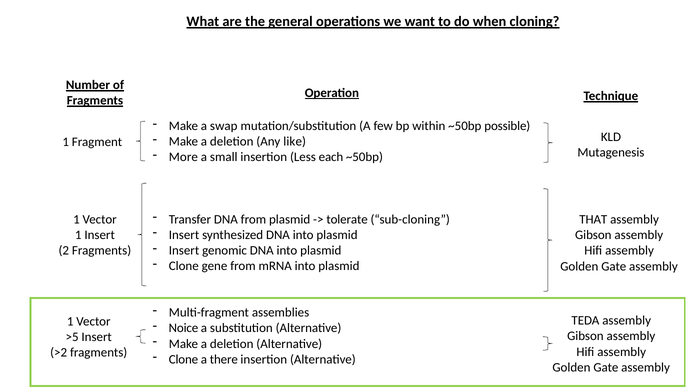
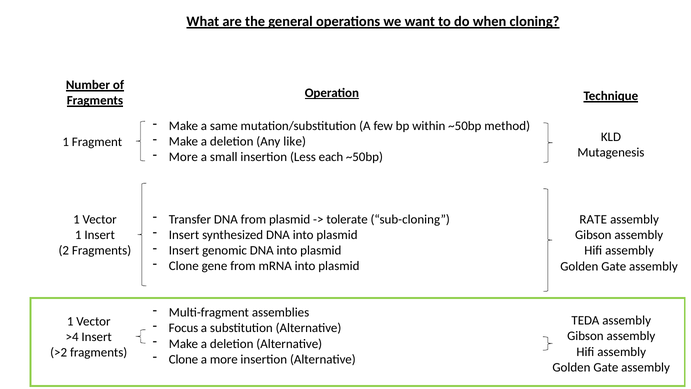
swap: swap -> same
possible: possible -> method
THAT: THAT -> RATE
Noice: Noice -> Focus
>5: >5 -> >4
a there: there -> more
